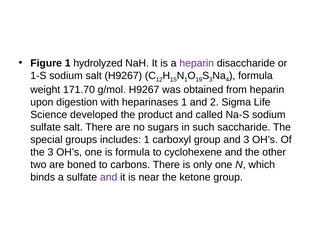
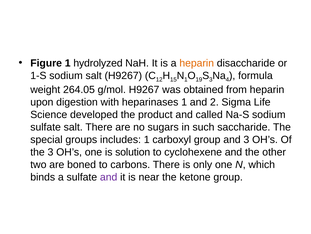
heparin at (197, 63) colour: purple -> orange
171.70: 171.70 -> 264.05
is formula: formula -> solution
